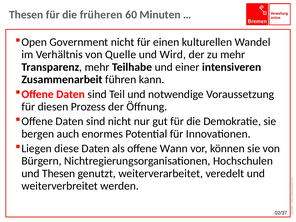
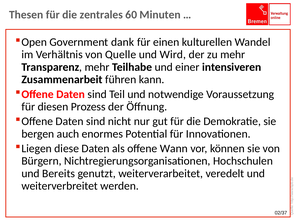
früheren: früheren -> zentrales
Government nicht: nicht -> dank
und Thesen: Thesen -> Bereits
